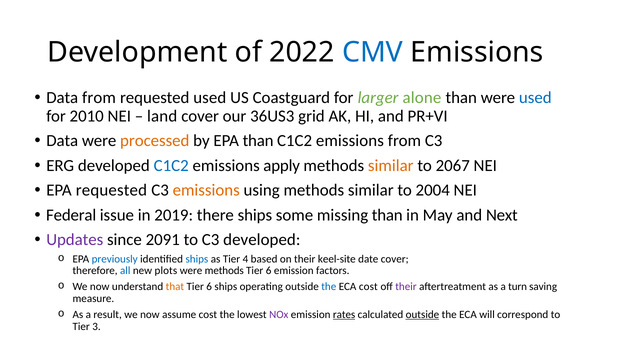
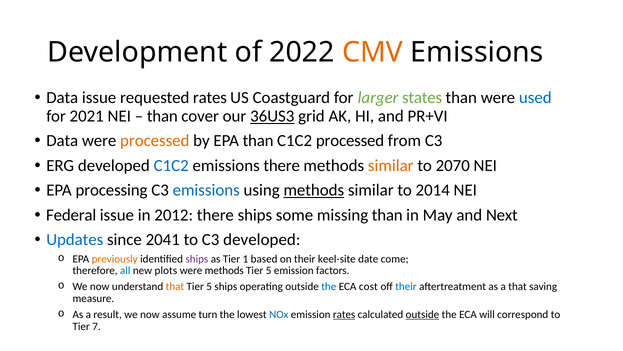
CMV colour: blue -> orange
Data from: from -> issue
requested used: used -> rates
alone: alone -> states
2010: 2010 -> 2021
land at (162, 116): land -> than
36US3 underline: none -> present
emissions at (350, 141): emissions -> processed
emissions apply: apply -> there
2067: 2067 -> 2070
EPA requested: requested -> processing
emissions at (206, 190) colour: orange -> blue
methods at (314, 190) underline: none -> present
2004: 2004 -> 2014
2019: 2019 -> 2012
Updates colour: purple -> blue
2091: 2091 -> 2041
previously colour: blue -> orange
ships at (197, 258) colour: blue -> purple
4: 4 -> 1
date cover: cover -> come
6 at (269, 270): 6 -> 5
6 at (209, 286): 6 -> 5
their at (406, 286) colour: purple -> blue
a turn: turn -> that
assume cost: cost -> turn
NOx colour: purple -> blue
3: 3 -> 7
